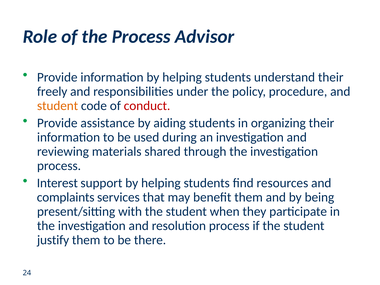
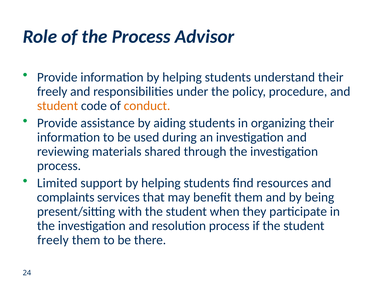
conduct colour: red -> orange
Interest: Interest -> Limited
justify at (53, 240): justify -> freely
